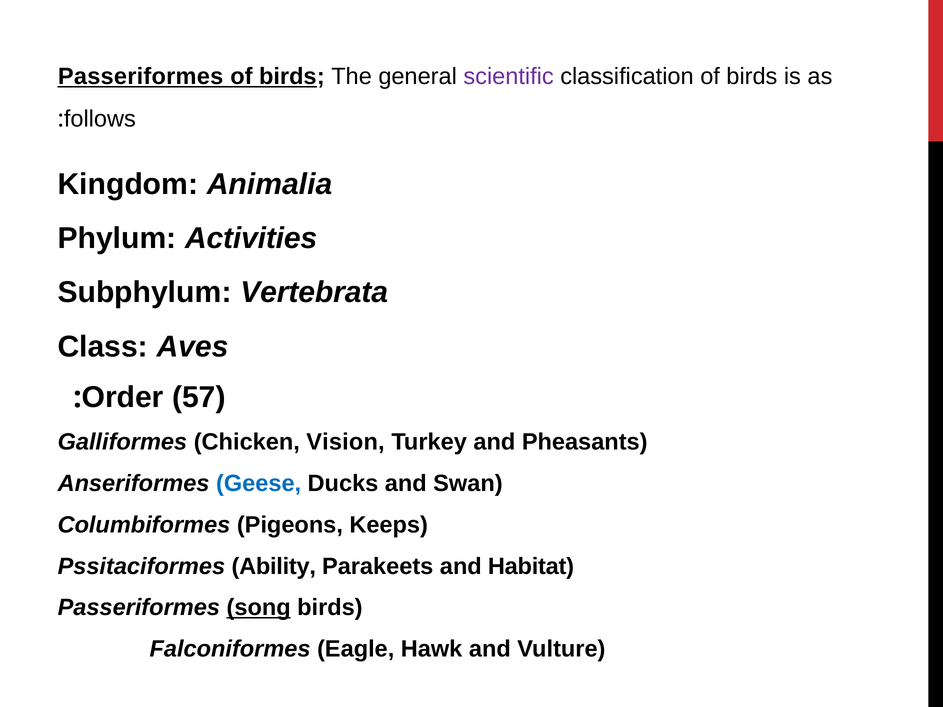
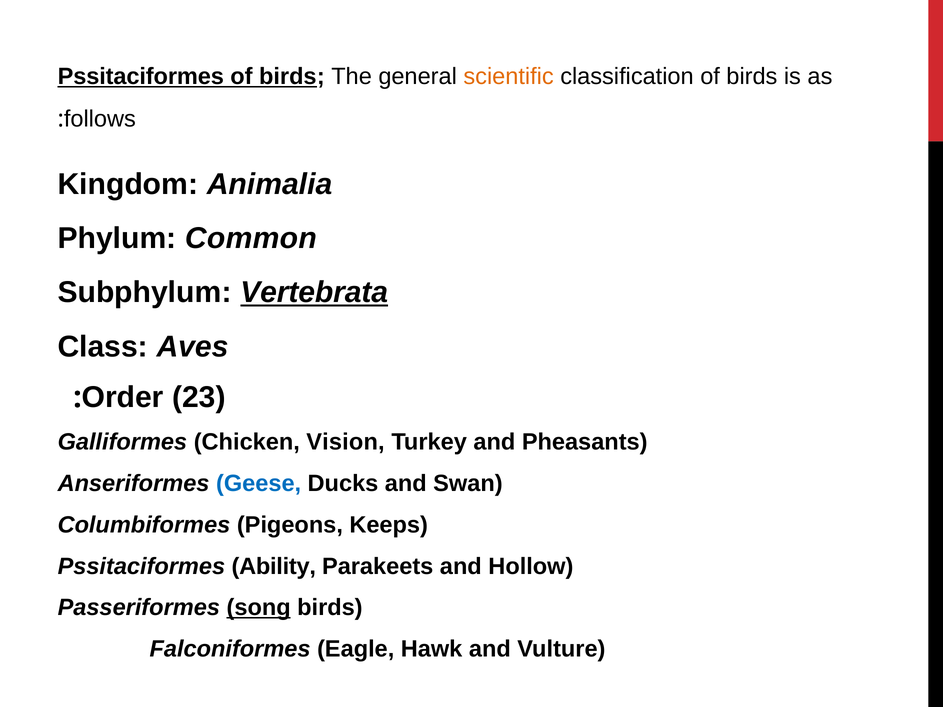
Passeriformes at (141, 76): Passeriformes -> Pssitaciformes
scientific colour: purple -> orange
Activities: Activities -> Common
Vertebrata underline: none -> present
57: 57 -> 23
Habitat: Habitat -> Hollow
